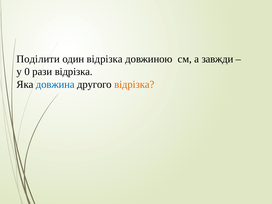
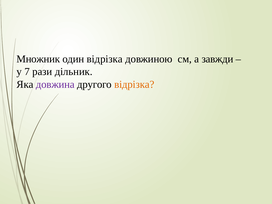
Поділити: Поділити -> Множник
0: 0 -> 7
рази відрізка: відрізка -> дільник
довжина colour: blue -> purple
